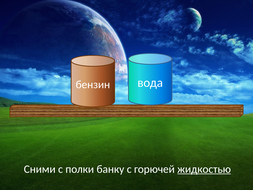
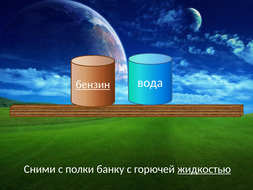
бензин underline: none -> present
